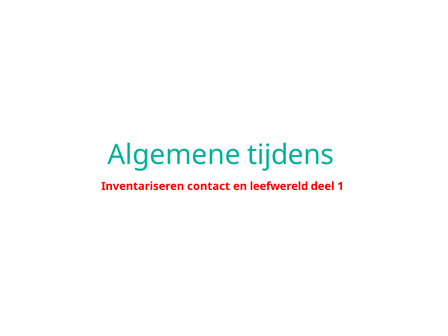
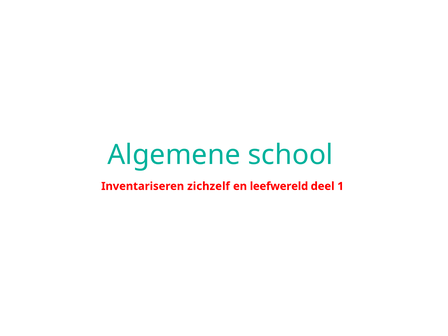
tijdens: tijdens -> school
contact: contact -> zichzelf
